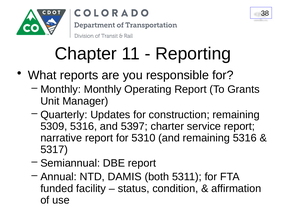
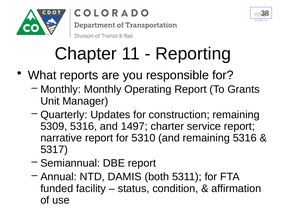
5397: 5397 -> 1497
